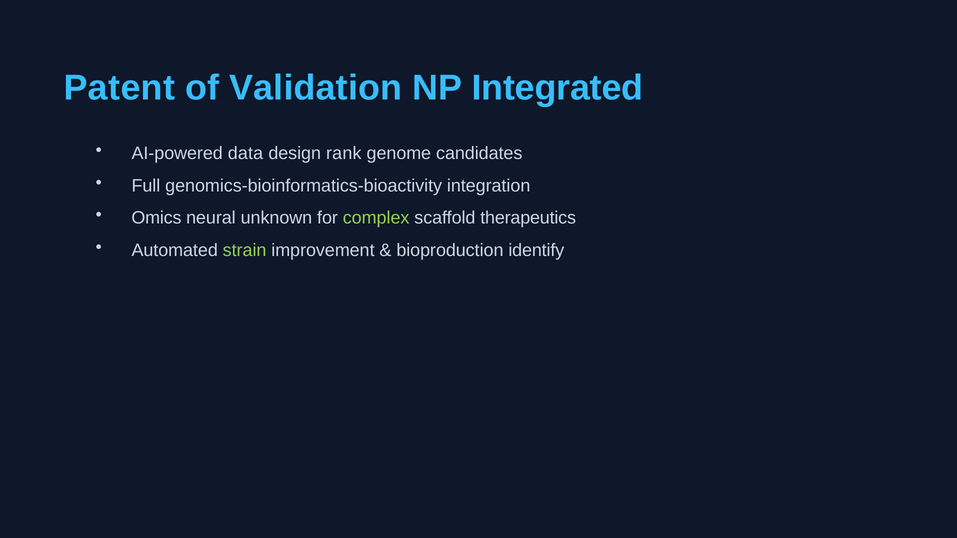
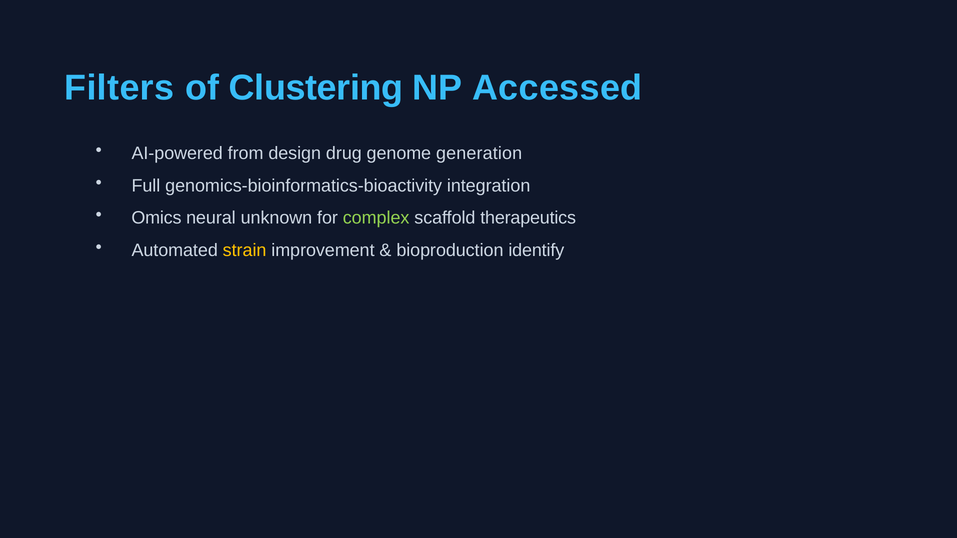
Patent: Patent -> Filters
Validation: Validation -> Clustering
Integrated: Integrated -> Accessed
data: data -> from
rank: rank -> drug
candidates: candidates -> generation
strain colour: light green -> yellow
